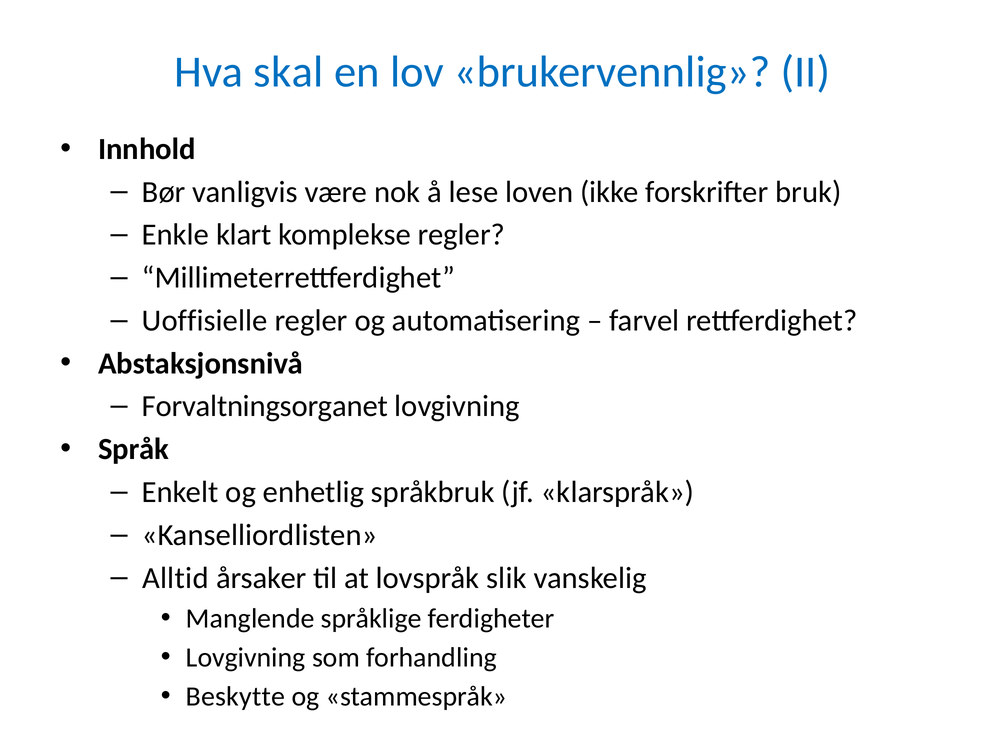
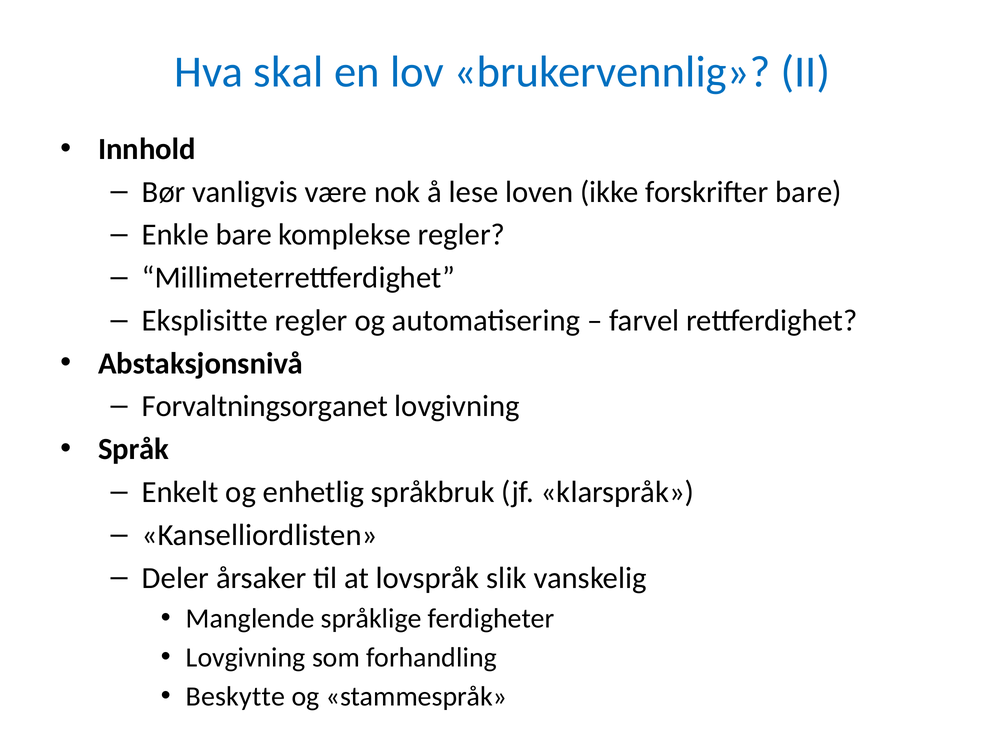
forskrifter bruk: bruk -> bare
Enkle klart: klart -> bare
Uoffisielle: Uoffisielle -> Eksplisitte
Alltid: Alltid -> Deler
